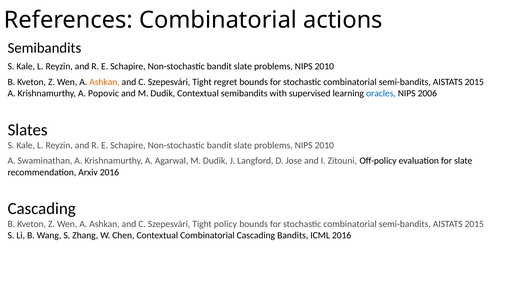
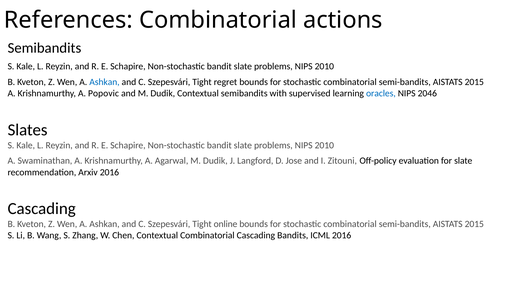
Ashkan at (105, 82) colour: orange -> blue
2006: 2006 -> 2046
policy: policy -> online
